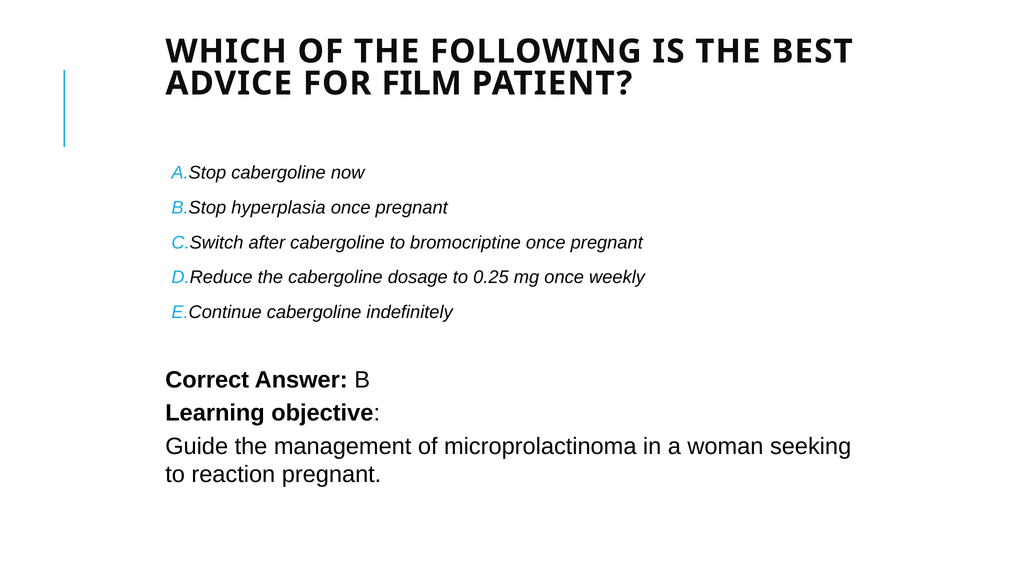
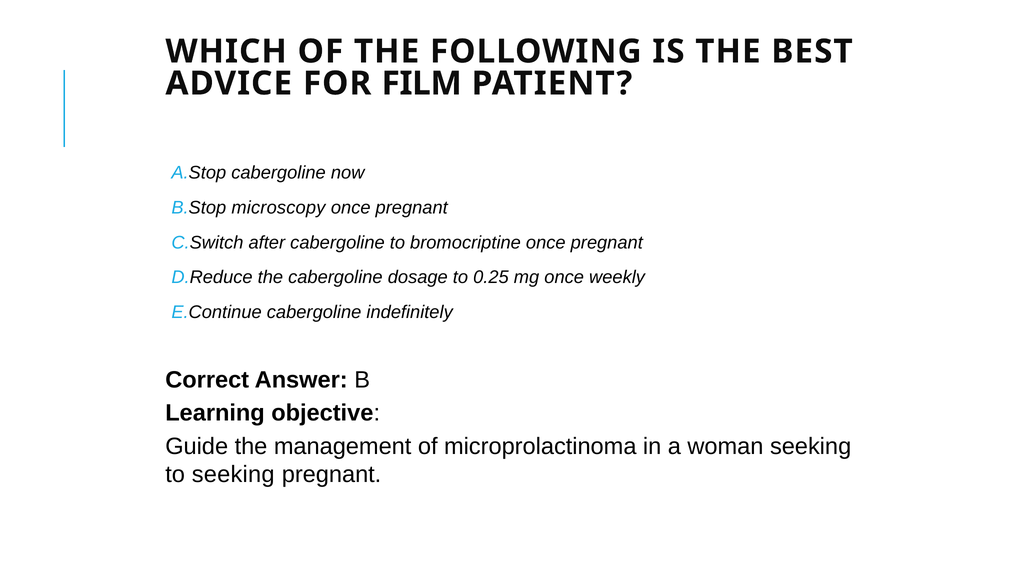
hyperplasia: hyperplasia -> microscopy
to reaction: reaction -> seeking
